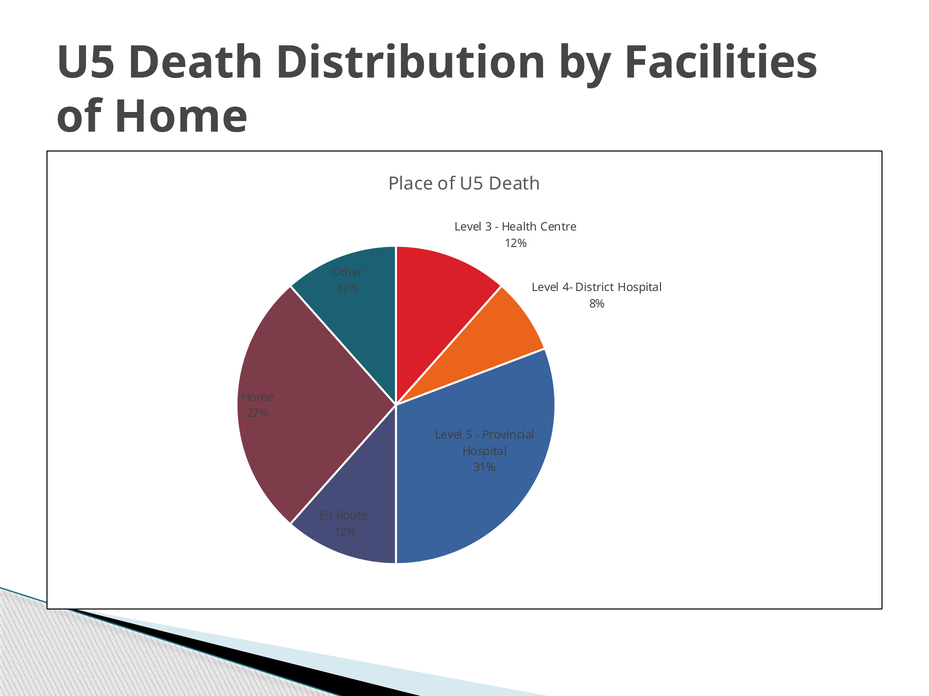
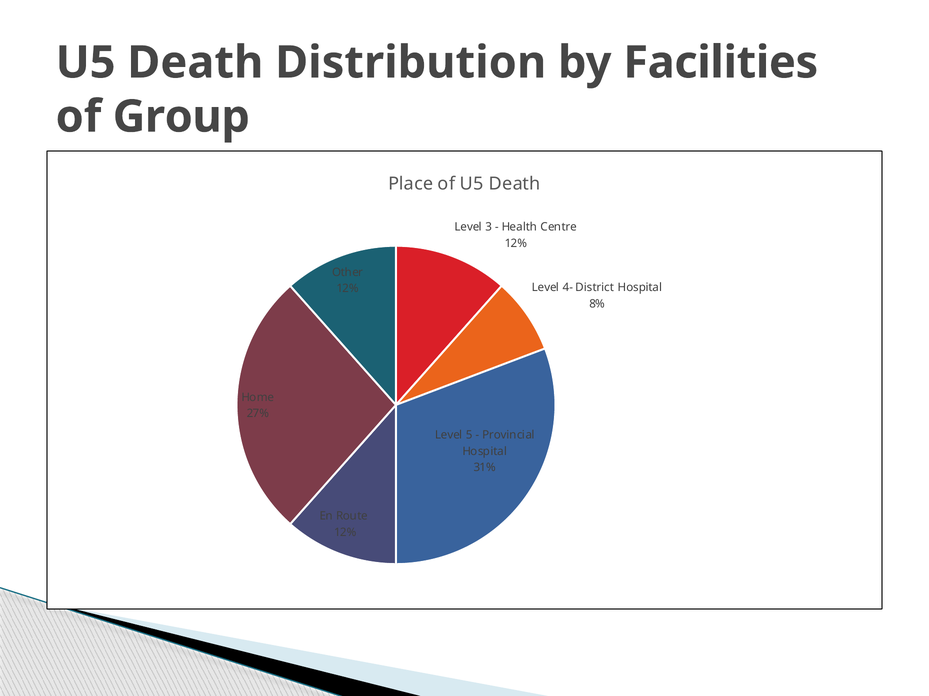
of Home: Home -> Group
